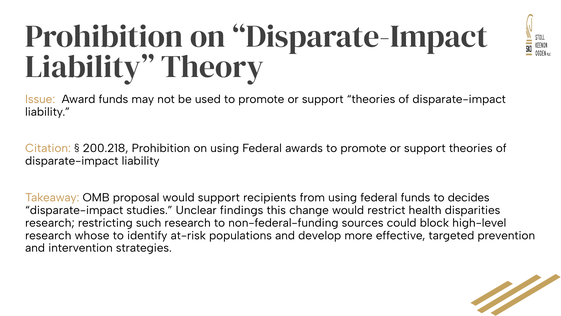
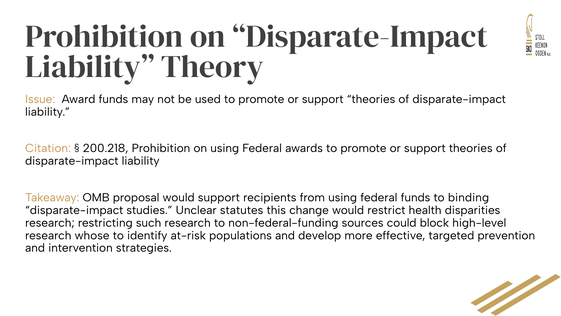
decides: decides -> binding
findings: findings -> statutes
